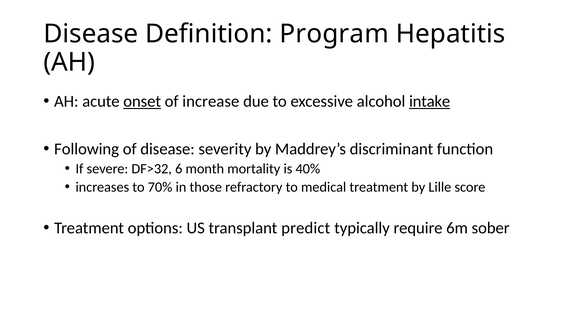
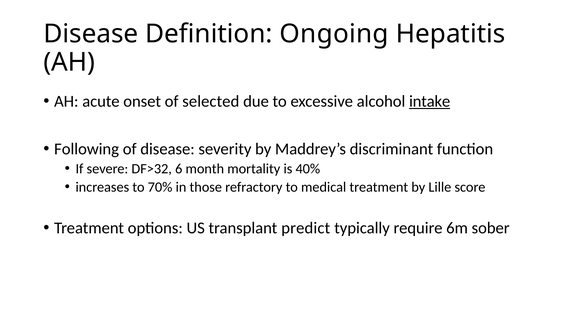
Program: Program -> Ongoing
onset underline: present -> none
increase: increase -> selected
